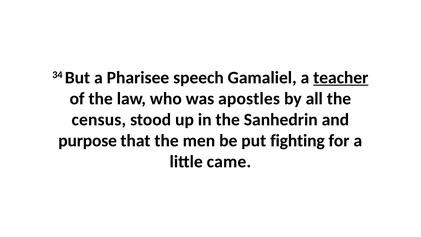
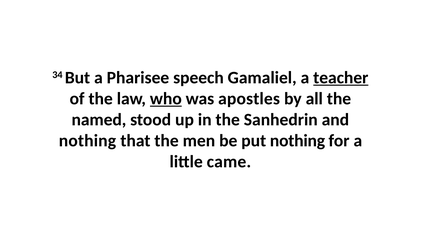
who underline: none -> present
census: census -> named
purpose at (88, 141): purpose -> nothing
put fighting: fighting -> nothing
